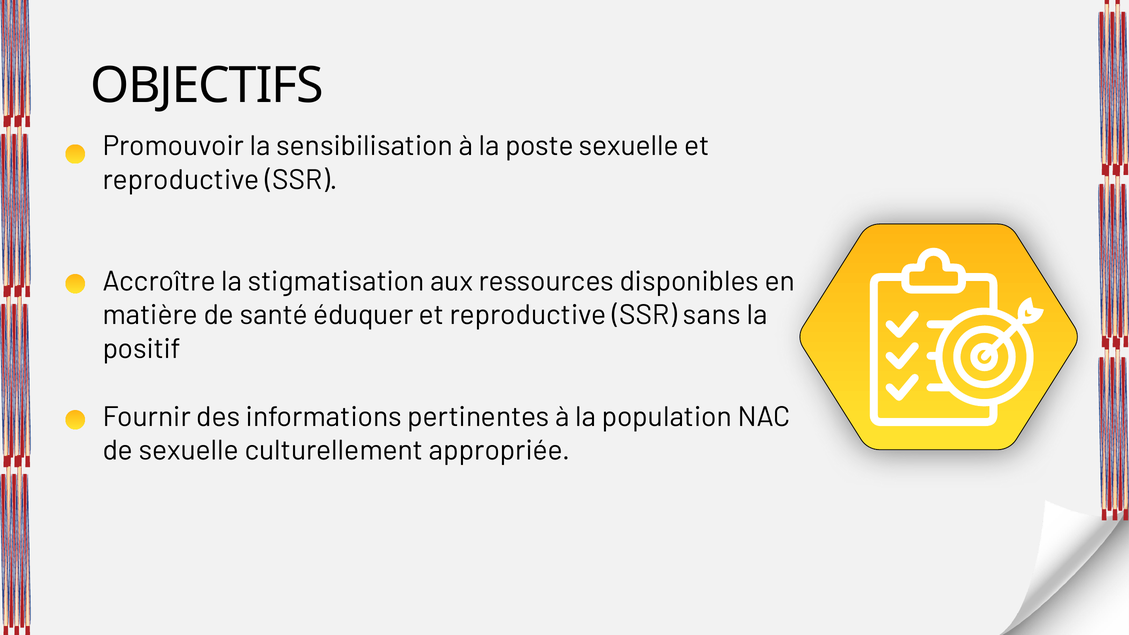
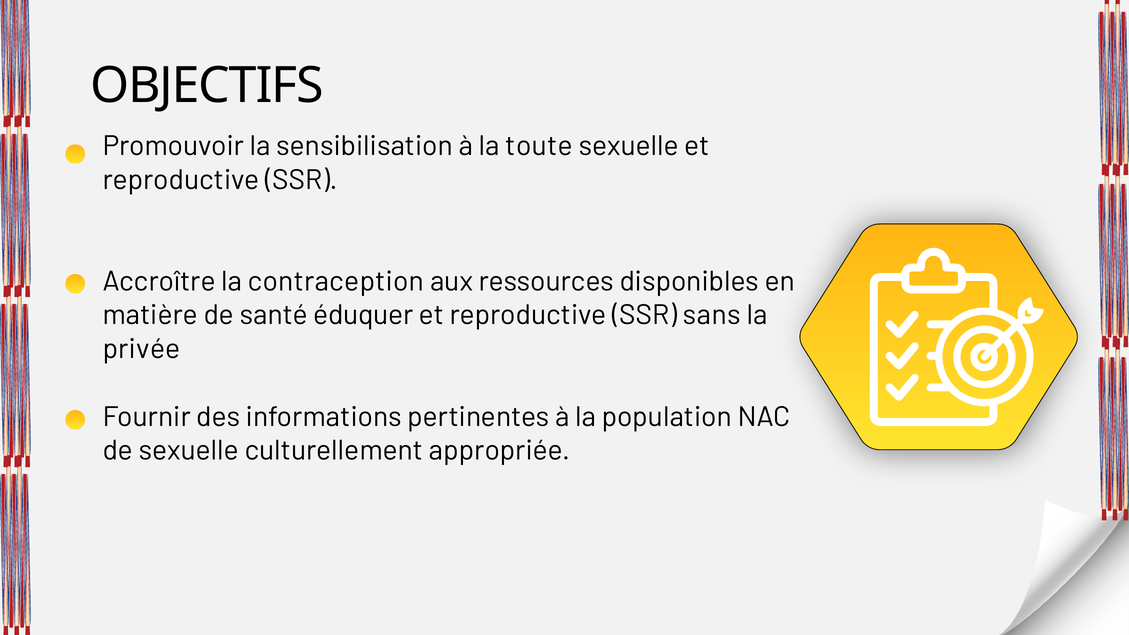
poste: poste -> toute
stigmatisation: stigmatisation -> contraception
positif: positif -> privée
